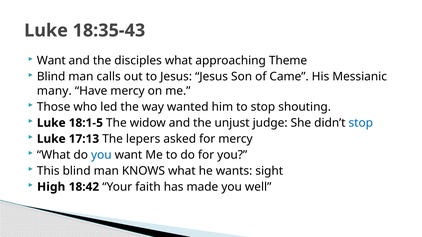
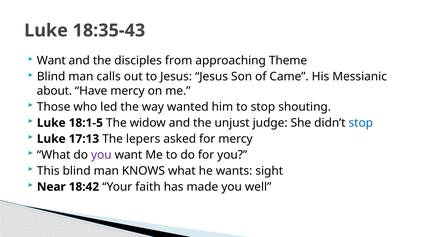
disciples what: what -> from
many: many -> about
you at (101, 155) colour: blue -> purple
High: High -> Near
